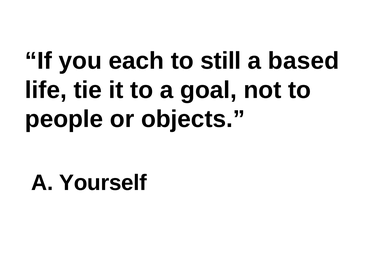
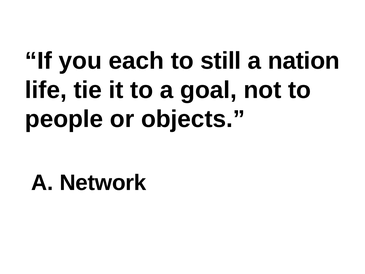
based: based -> nation
Yourself: Yourself -> Network
